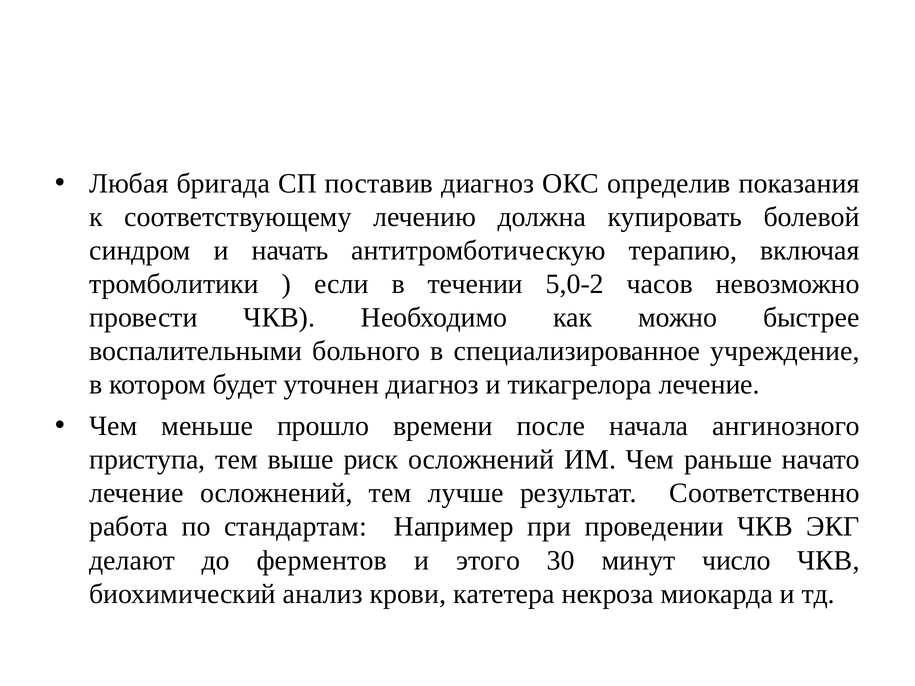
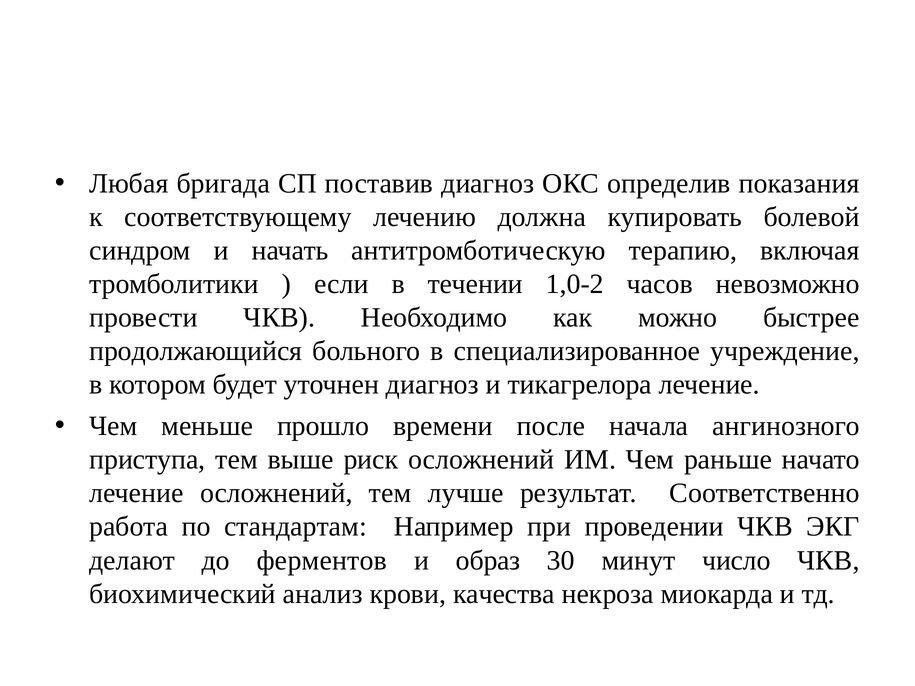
5,0-2: 5,0-2 -> 1,0-2
воспалительными: воспалительными -> продолжающийся
этого: этого -> образ
катетера: катетера -> качества
